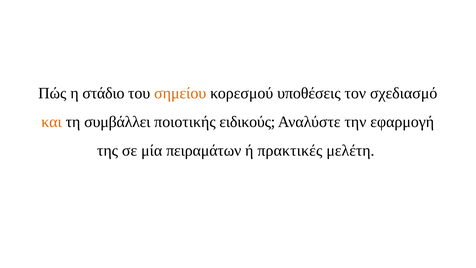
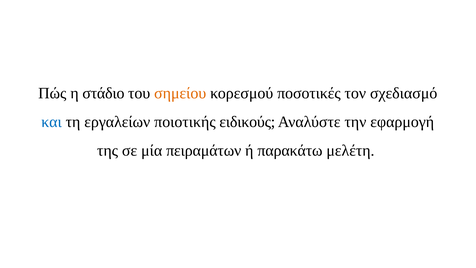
υποθέσεις: υποθέσεις -> ποσοτικές
και colour: orange -> blue
συμβάλλει: συμβάλλει -> εργαλείων
πρακτικές: πρακτικές -> παρακάτω
